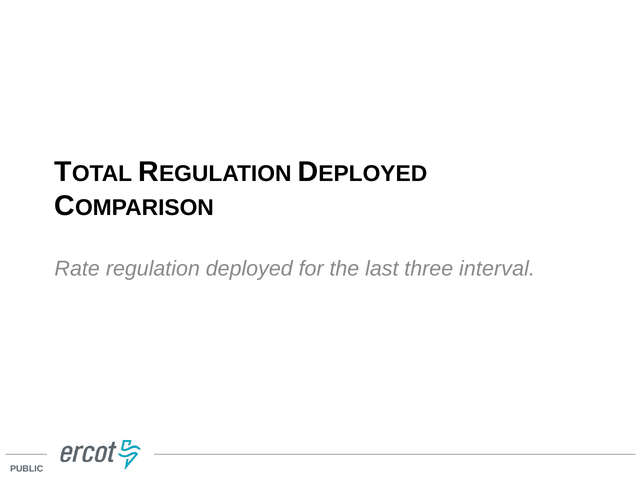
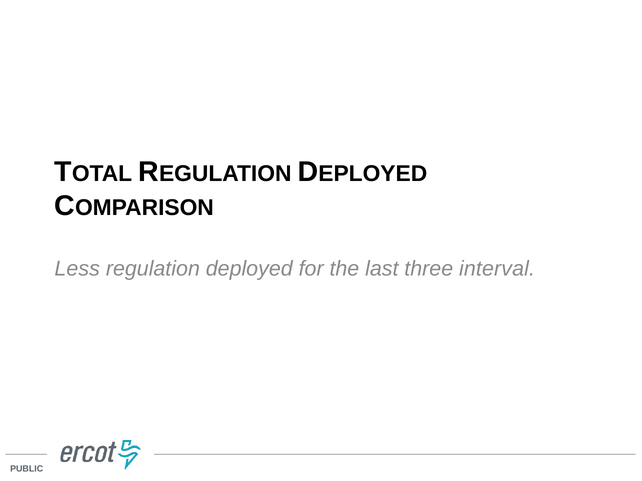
Rate: Rate -> Less
